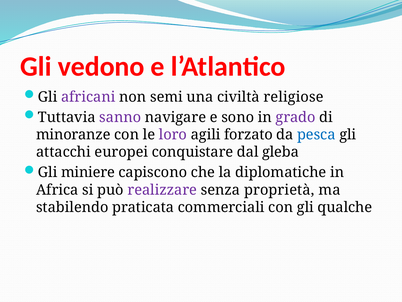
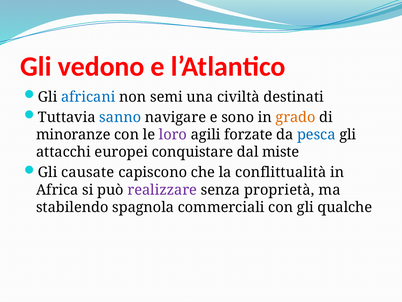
africani colour: purple -> blue
religiose: religiose -> destinati
sanno colour: purple -> blue
grado colour: purple -> orange
forzato: forzato -> forzate
gleba: gleba -> miste
miniere: miniere -> causate
diplomatiche: diplomatiche -> conflittualità
praticata: praticata -> spagnola
